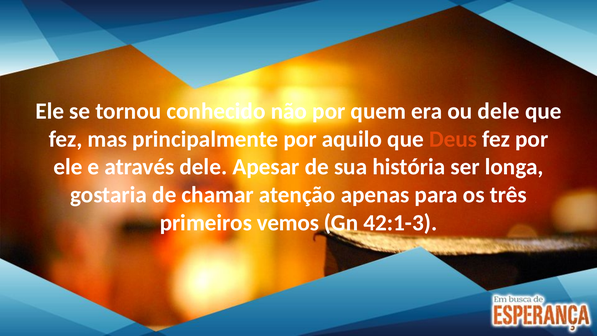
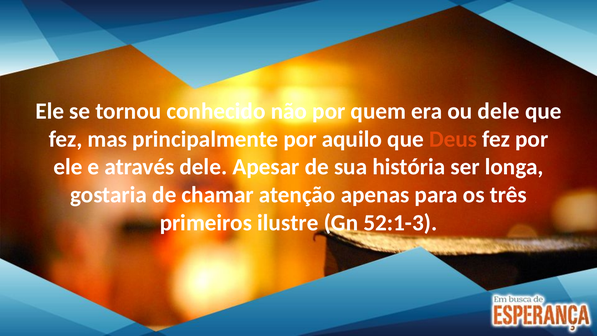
vemos: vemos -> ilustre
42:1-3: 42:1-3 -> 52:1-3
